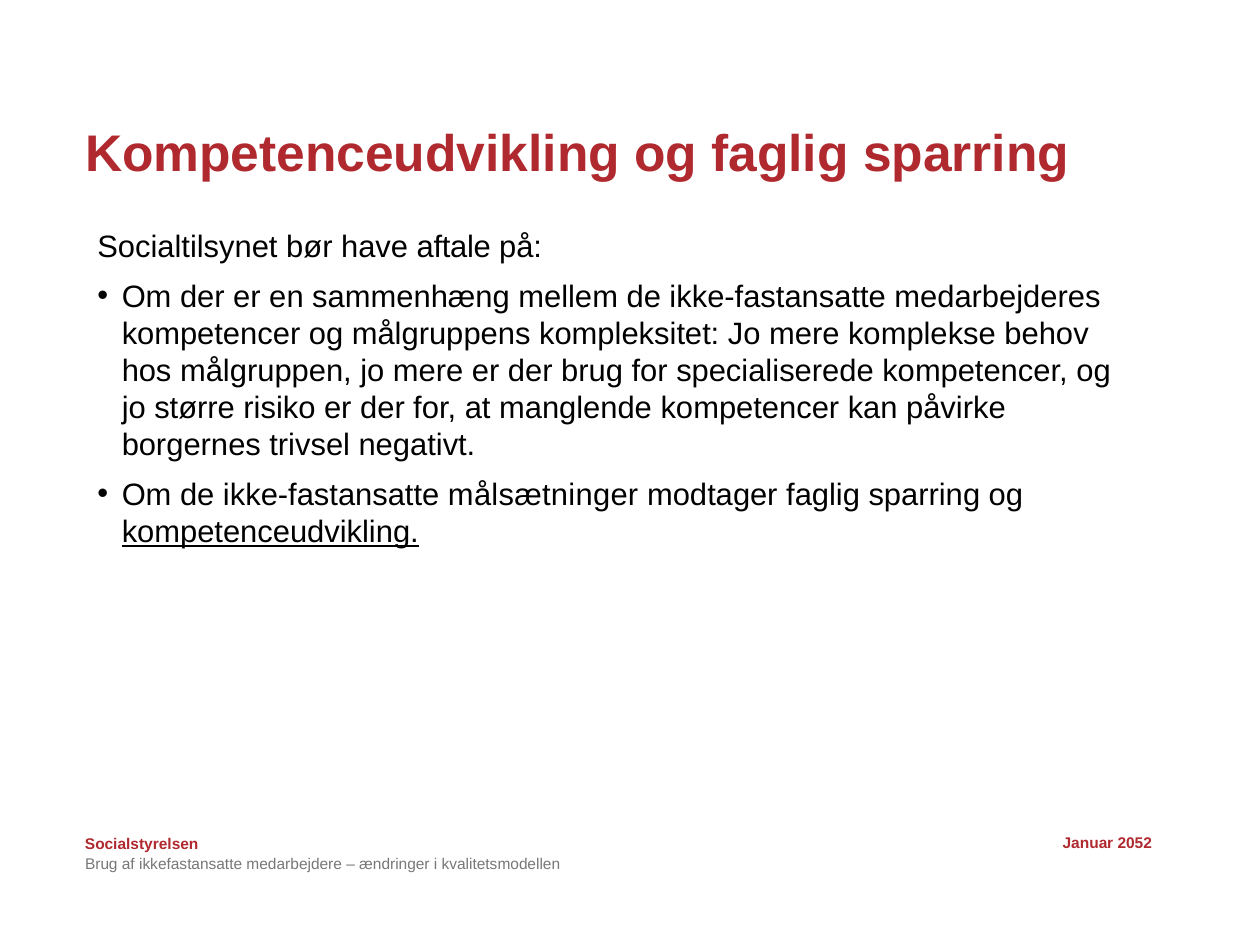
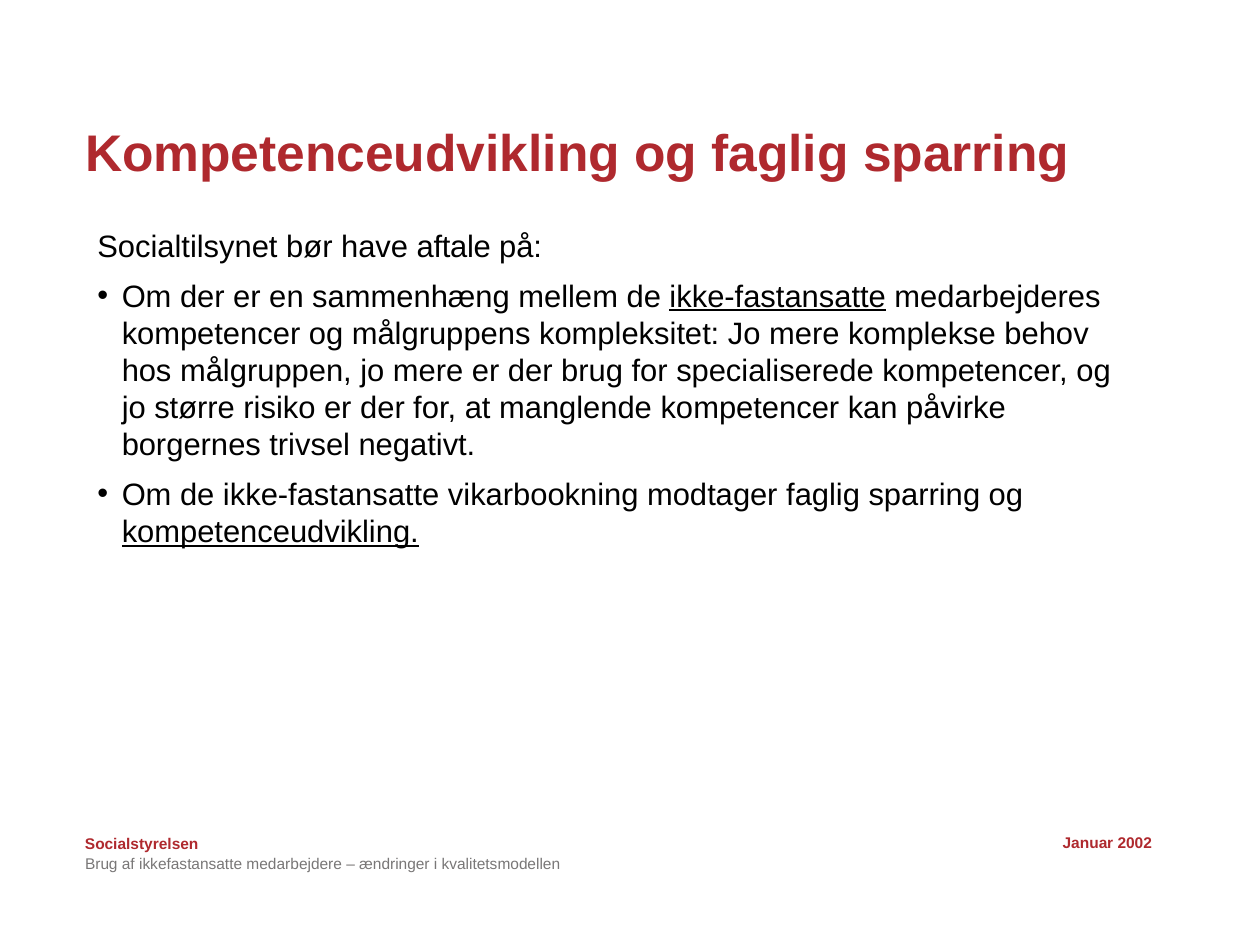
ikke-fastansatte at (778, 297) underline: none -> present
målsætninger: målsætninger -> vikarbookning
2052: 2052 -> 2002
